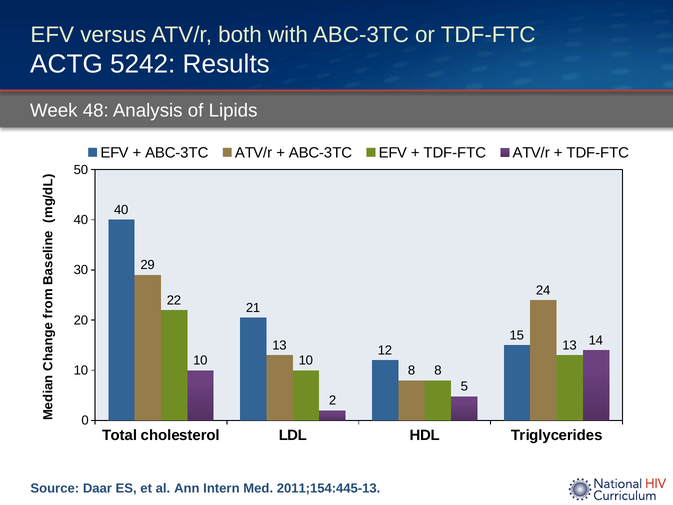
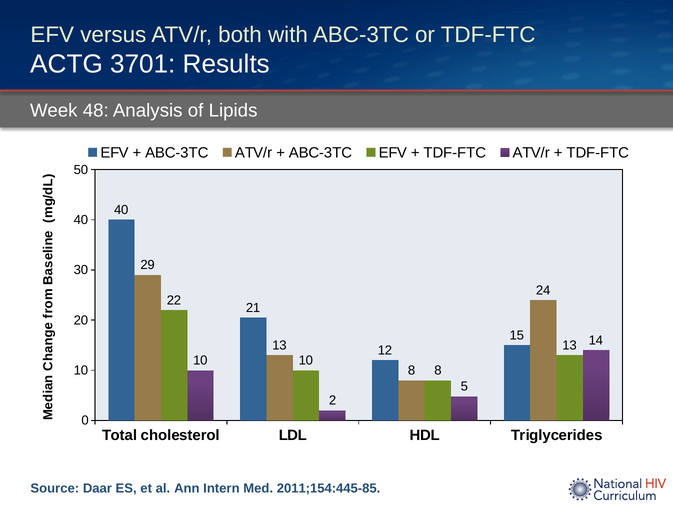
5242: 5242 -> 3701
2011;154:445-13: 2011;154:445-13 -> 2011;154:445-85
